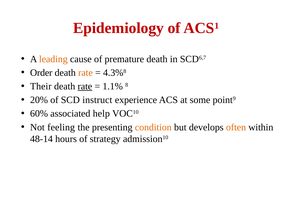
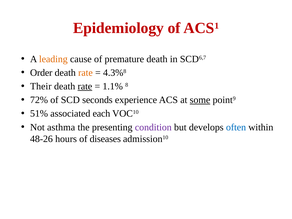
20%: 20% -> 72%
instruct: instruct -> seconds
some underline: none -> present
60%: 60% -> 51%
help: help -> each
feeling: feeling -> asthma
condition colour: orange -> purple
often colour: orange -> blue
48-14: 48-14 -> 48-26
strategy: strategy -> diseases
